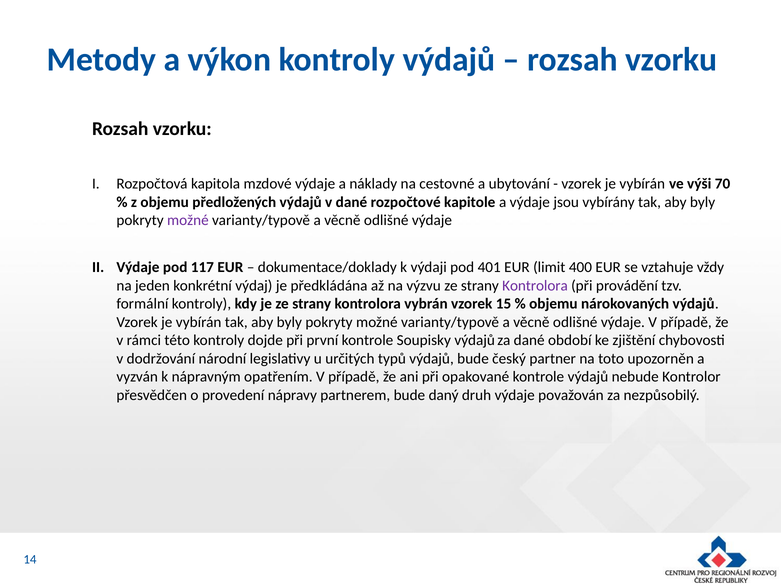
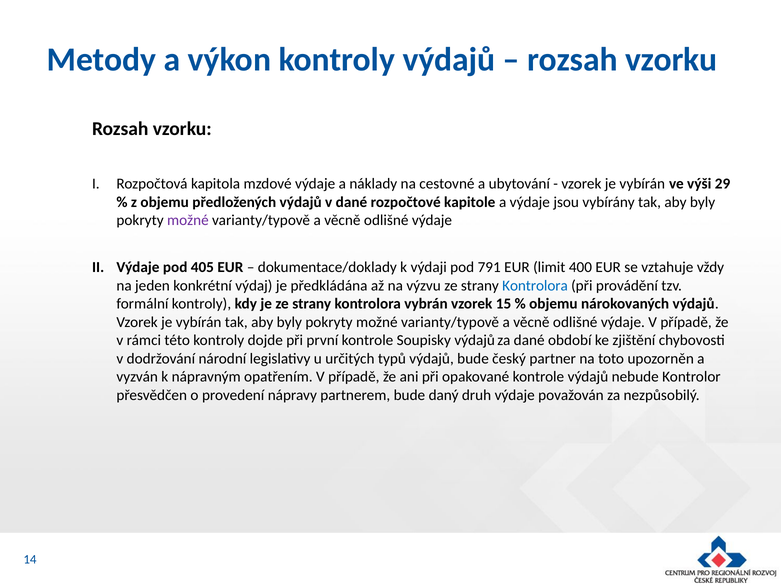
70: 70 -> 29
117: 117 -> 405
401: 401 -> 791
Kontrolora at (535, 285) colour: purple -> blue
